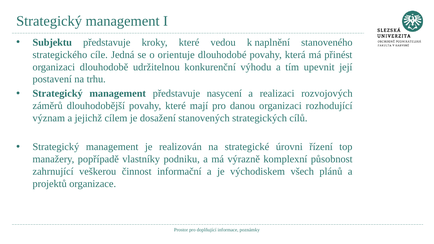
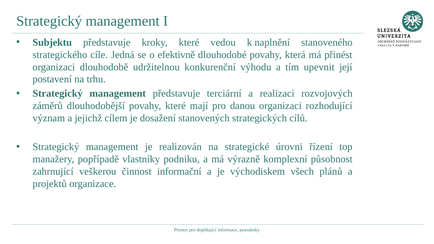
orientuje: orientuje -> efektivně
nasycení: nasycení -> terciární
